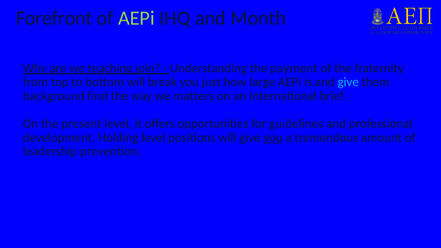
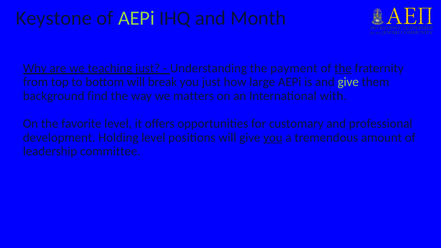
Forefront: Forefront -> Keystone
teaching join: join -> just
the at (343, 68) underline: none -> present
give at (348, 82) colour: light blue -> light green
brief: brief -> with
present: present -> favorite
guidelines: guidelines -> customary
prevention: prevention -> committee
